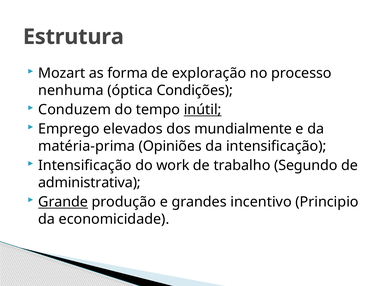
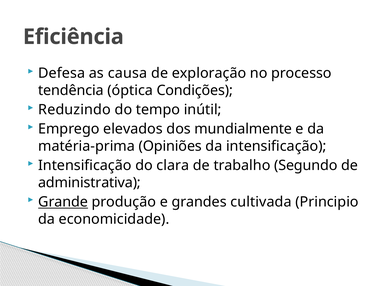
Estrutura: Estrutura -> Eficiência
Mozart: Mozart -> Defesa
forma: forma -> causa
nenhuma: nenhuma -> tendência
Conduzem: Conduzem -> Reduzindo
inútil underline: present -> none
work: work -> clara
incentivo: incentivo -> cultivada
